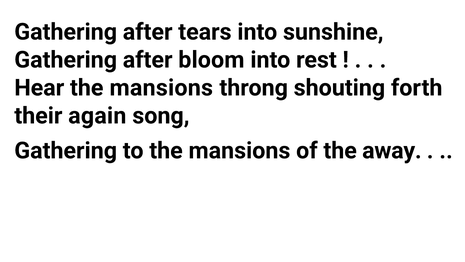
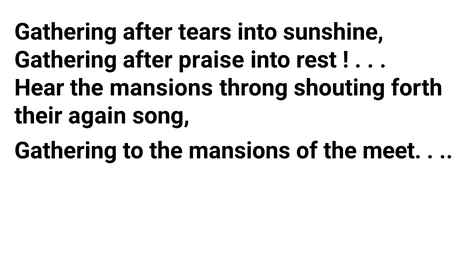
bloom: bloom -> praise
away: away -> meet
